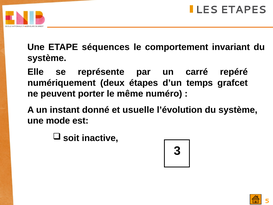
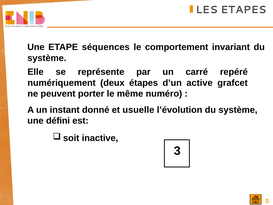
temps: temps -> active
mode: mode -> défini
